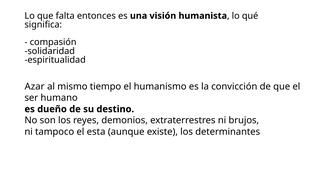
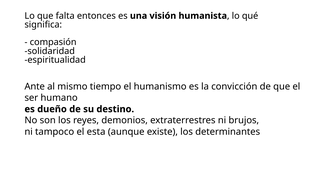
Azar: Azar -> Ante
